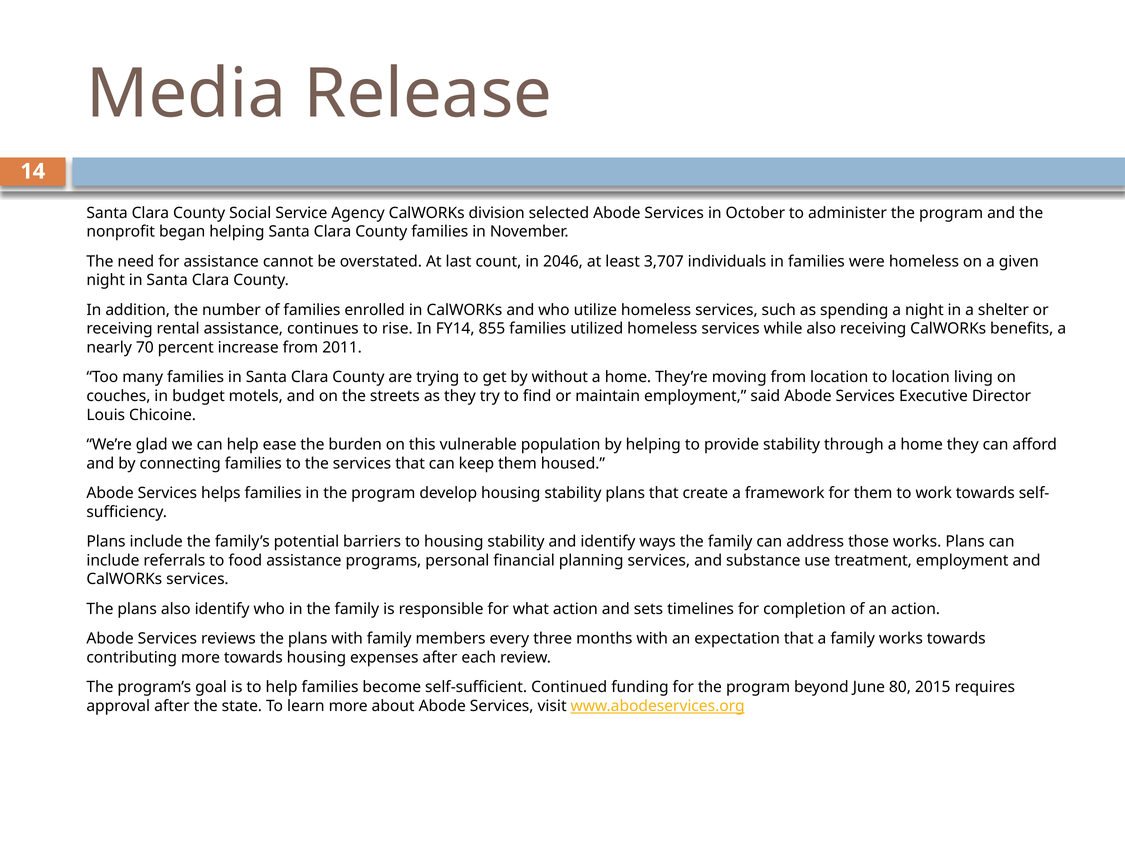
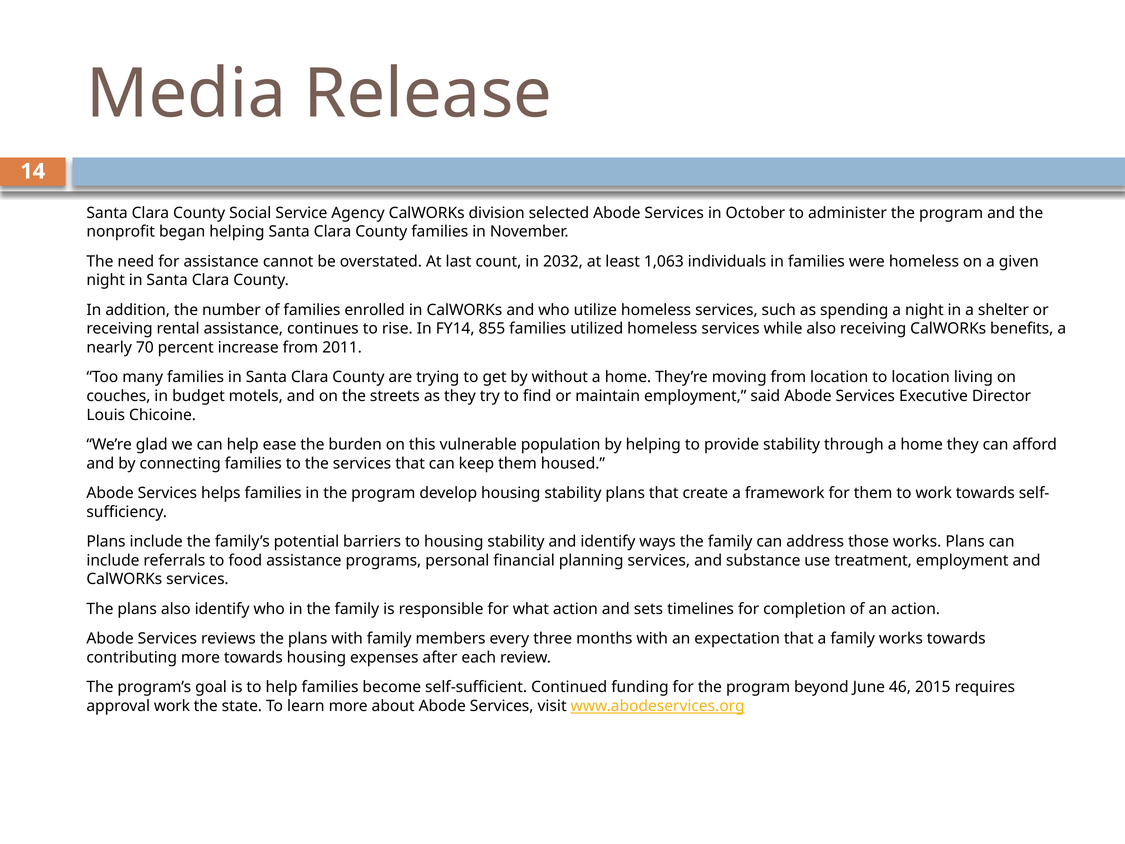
2046: 2046 -> 2032
3,707: 3,707 -> 1,063
80: 80 -> 46
approval after: after -> work
